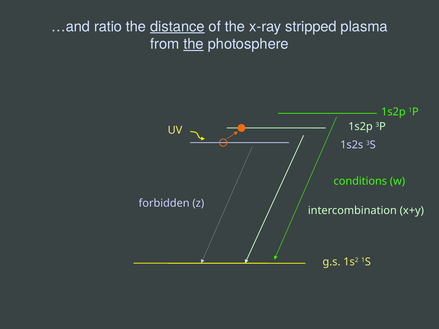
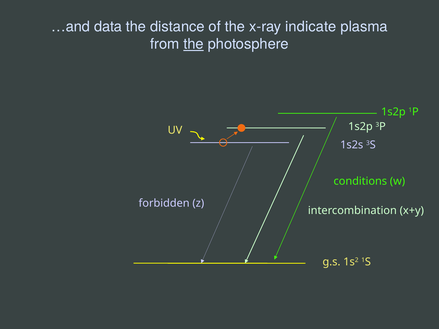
ratio: ratio -> data
distance underline: present -> none
stripped: stripped -> indicate
